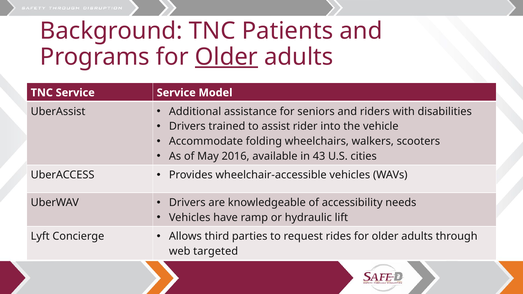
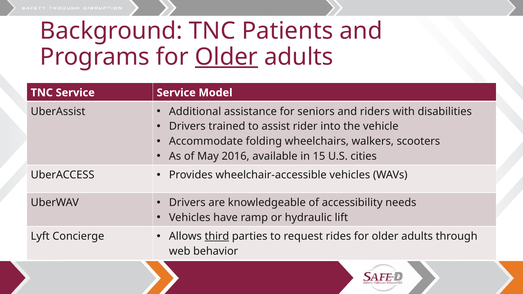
43: 43 -> 15
third underline: none -> present
targeted: targeted -> behavior
